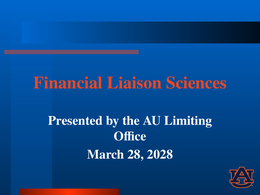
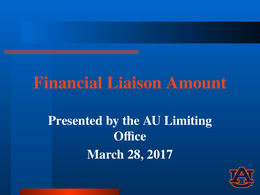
Sciences: Sciences -> Amount
2028: 2028 -> 2017
